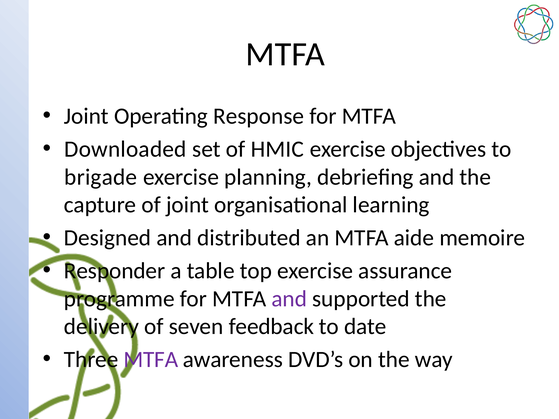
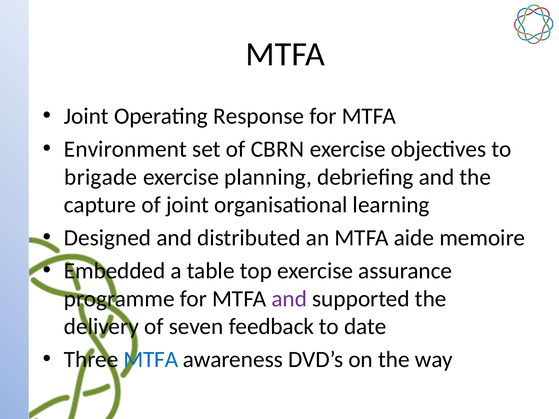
Downloaded: Downloaded -> Environment
HMIC: HMIC -> CBRN
Responder: Responder -> Embedded
MTFA at (151, 360) colour: purple -> blue
